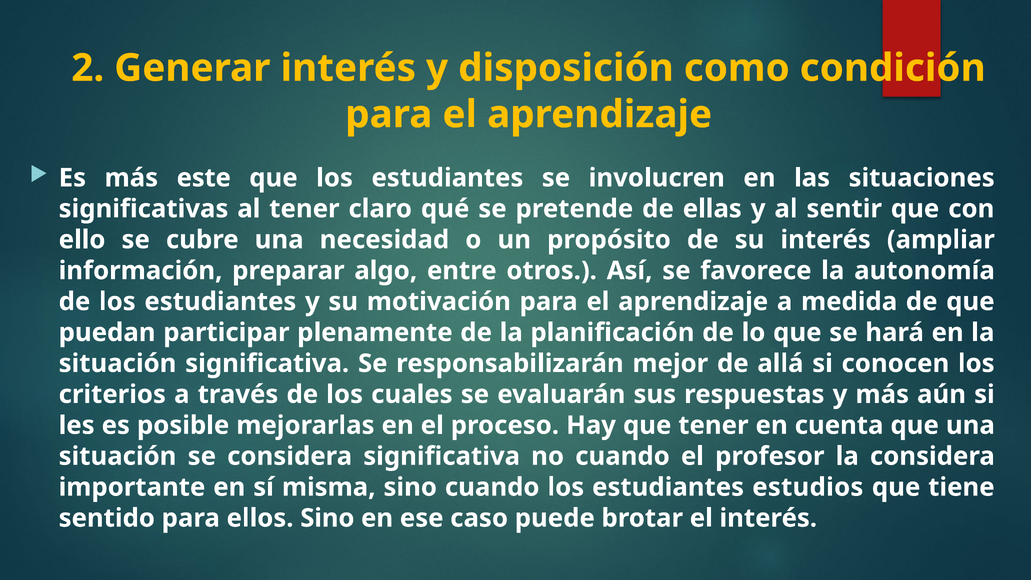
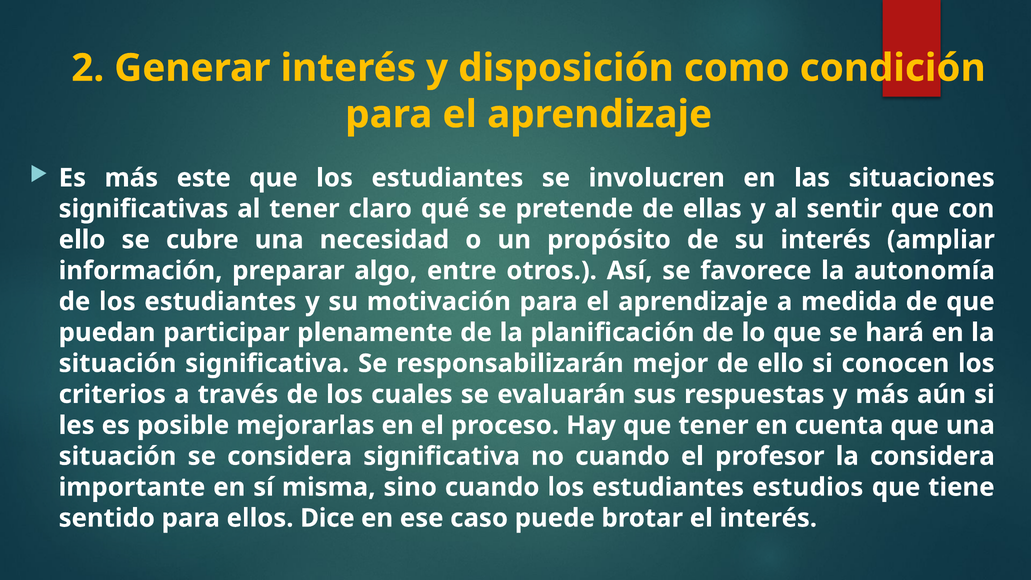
de allá: allá -> ello
ellos Sino: Sino -> Dice
